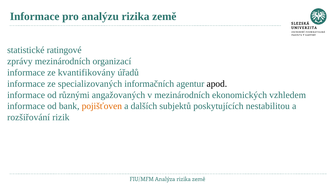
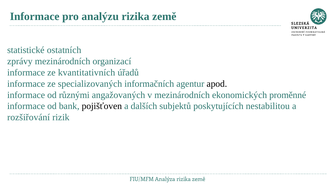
ratingové: ratingové -> ostatních
kvantifikovány: kvantifikovány -> kvantitativních
vzhledem: vzhledem -> proměnné
pojišťoven colour: orange -> black
